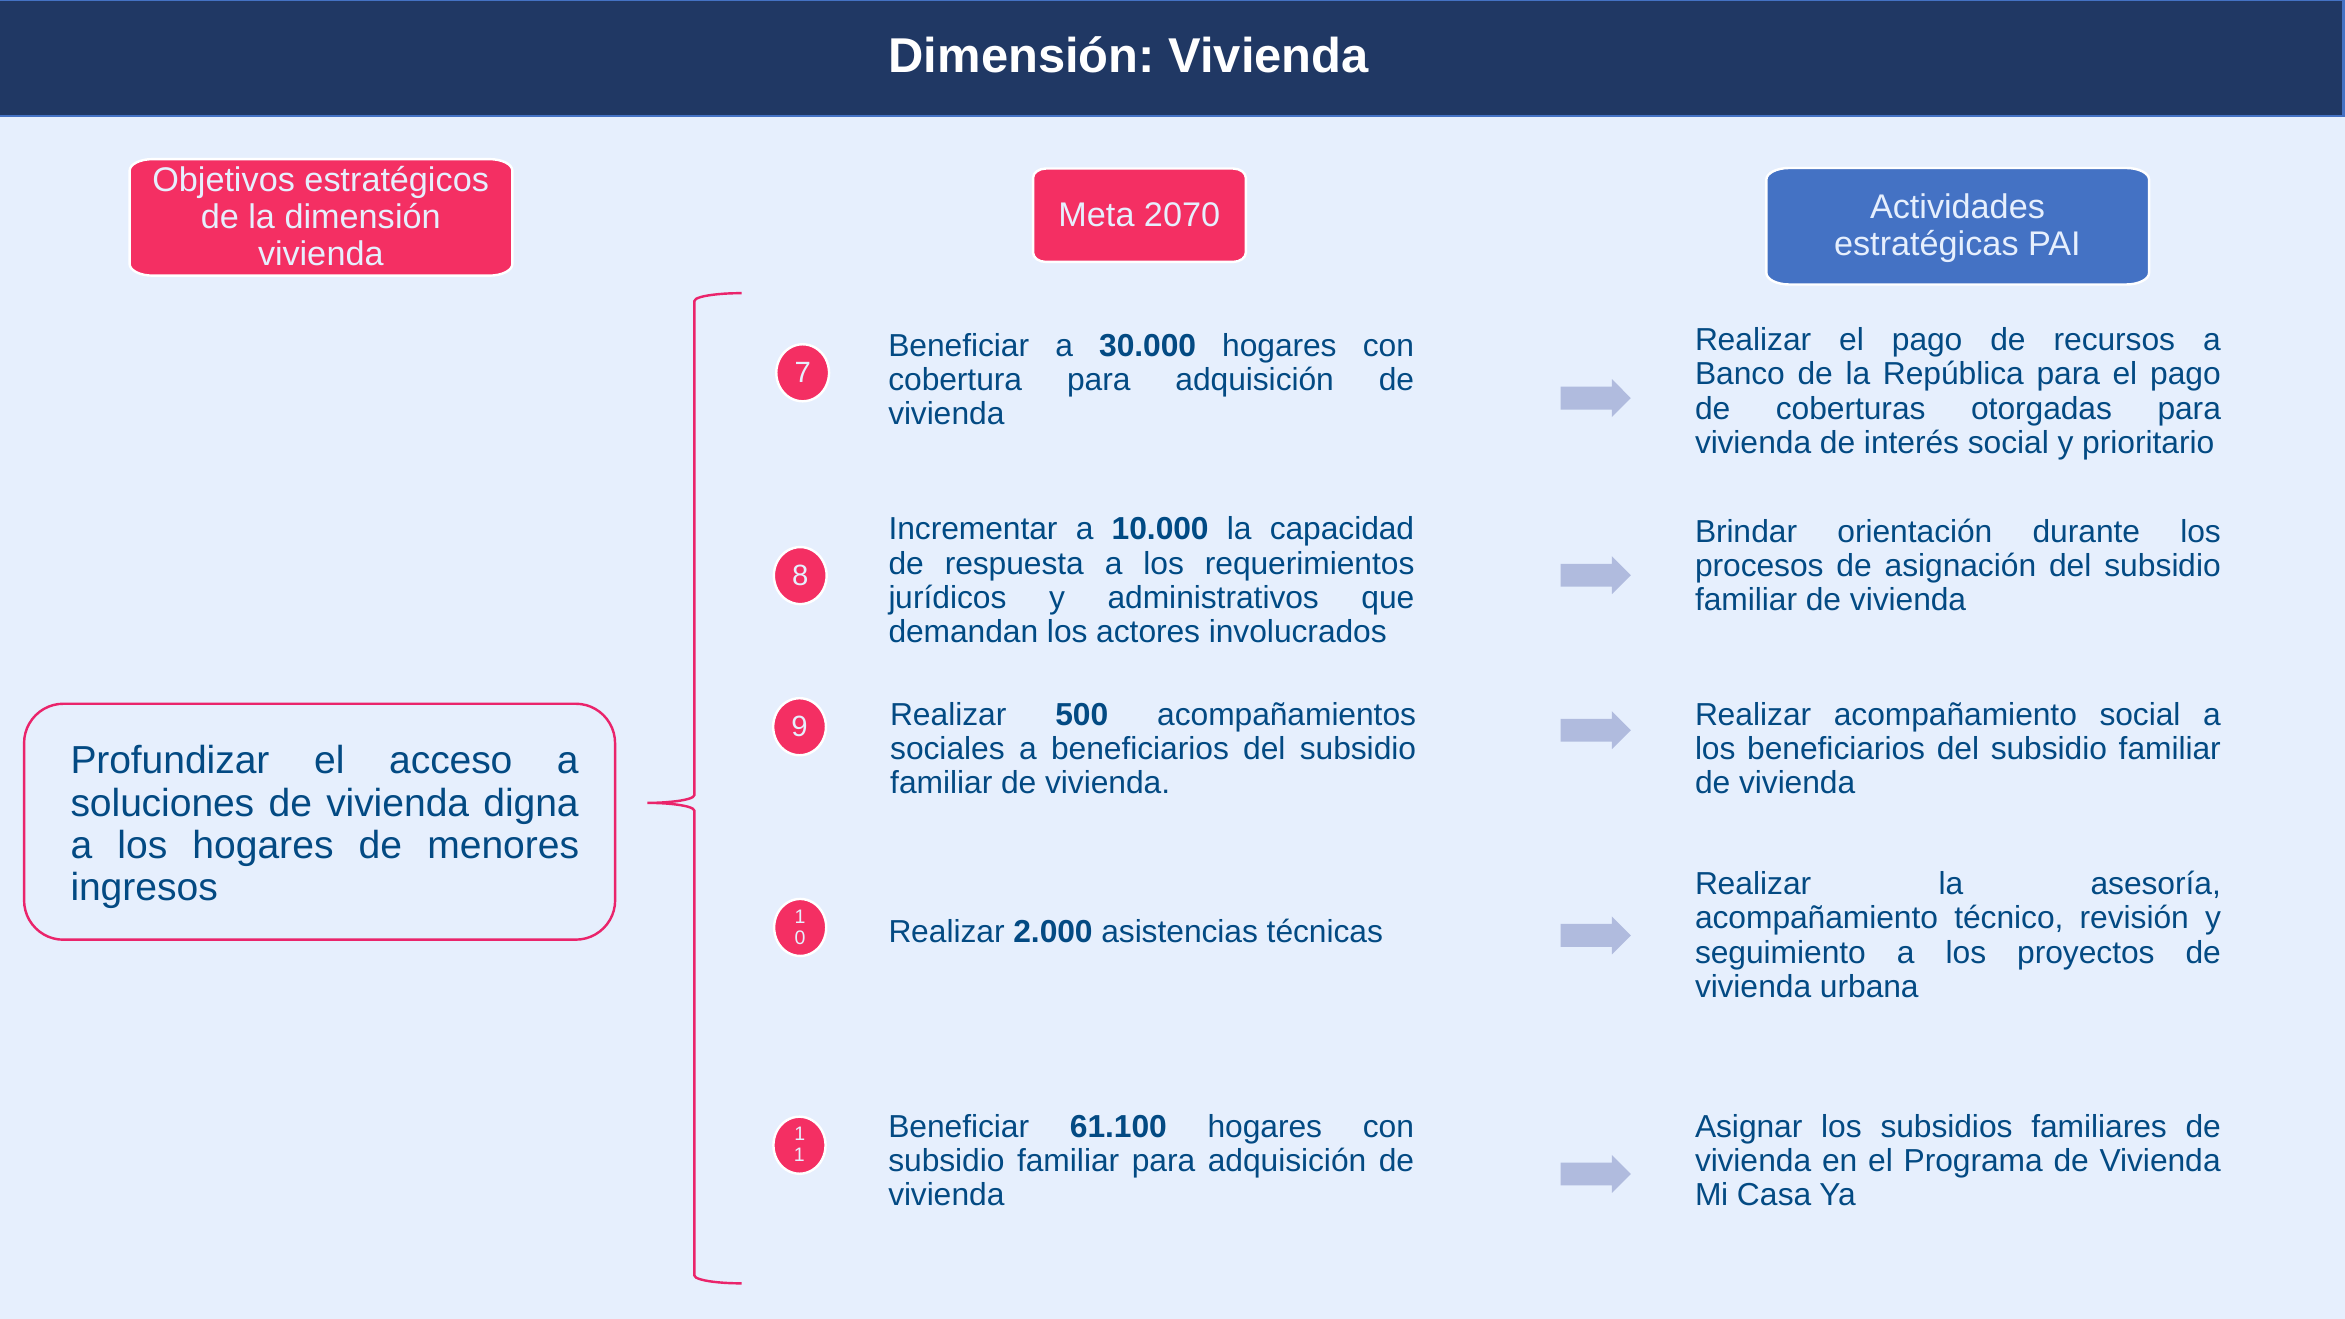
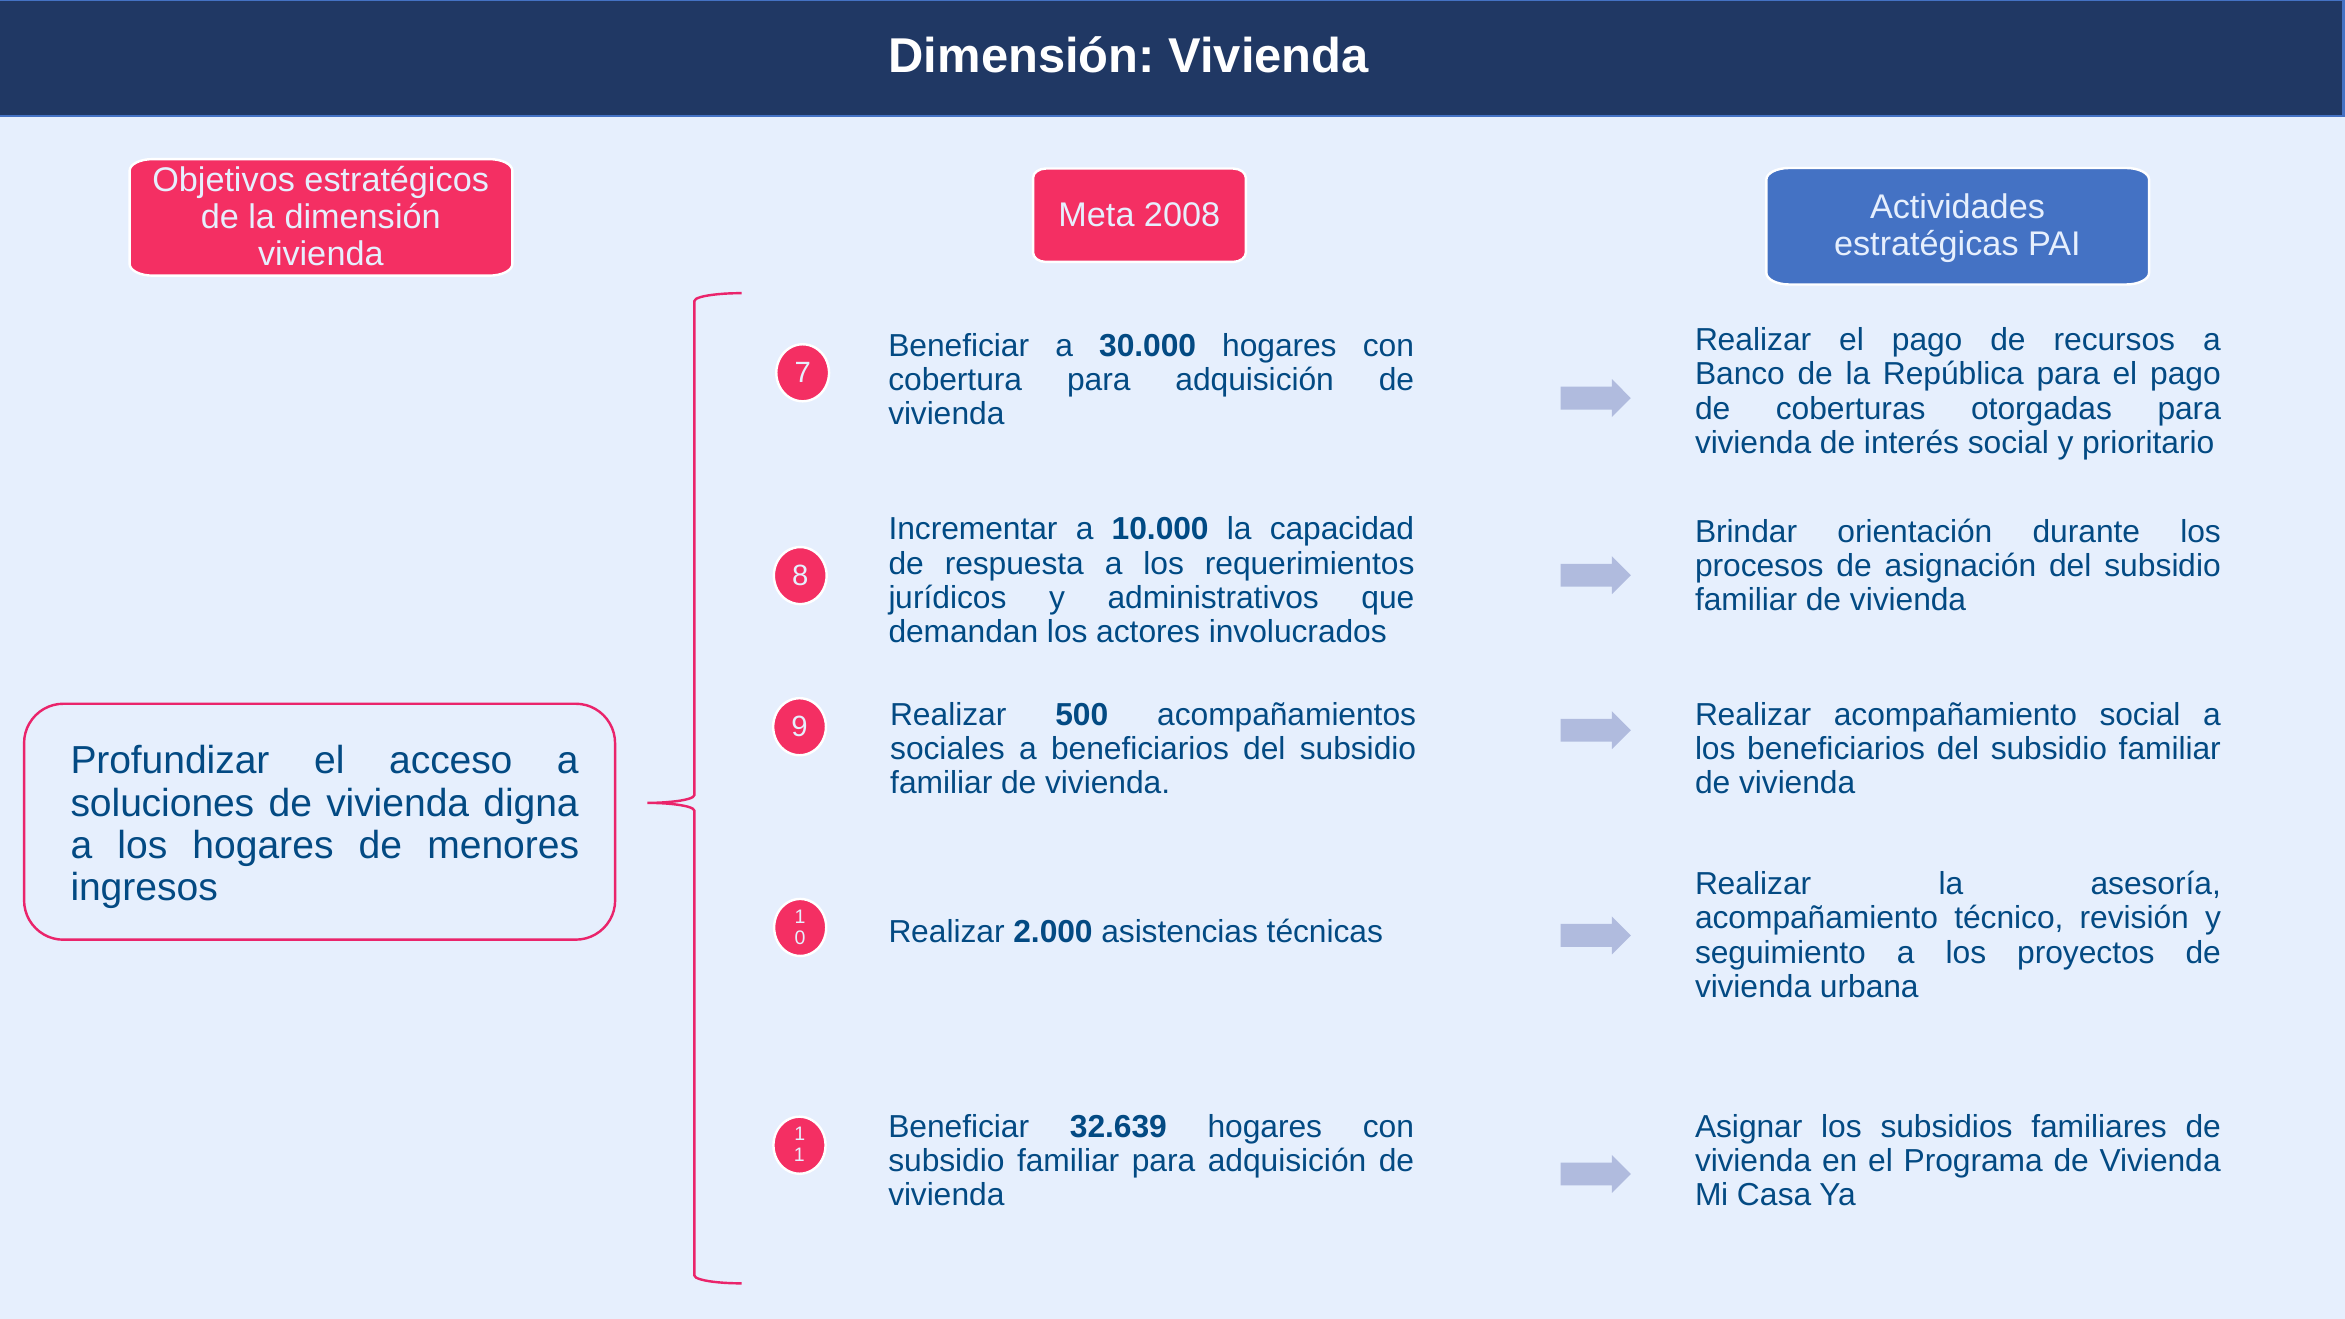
2070: 2070 -> 2008
61.100: 61.100 -> 32.639
